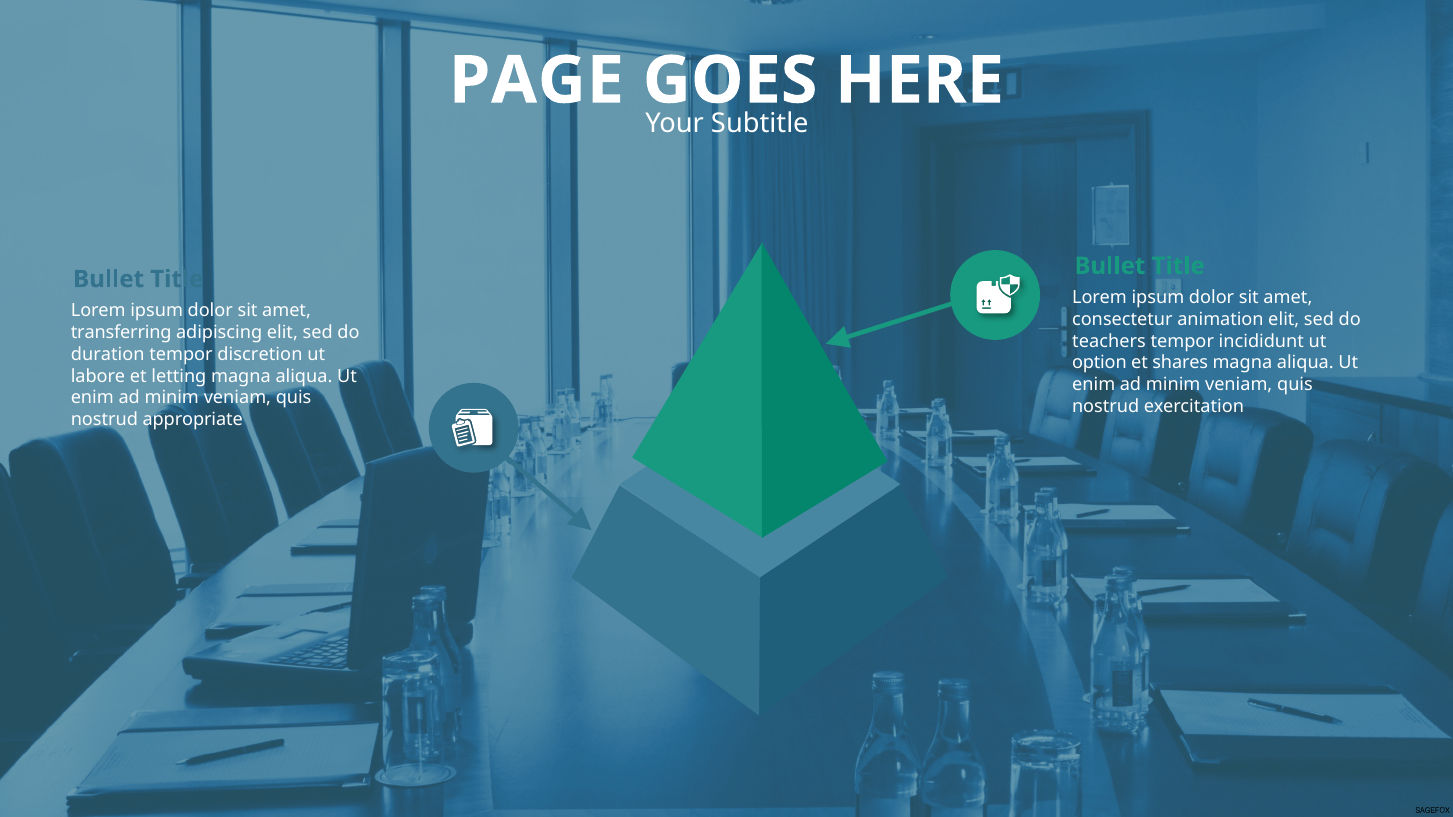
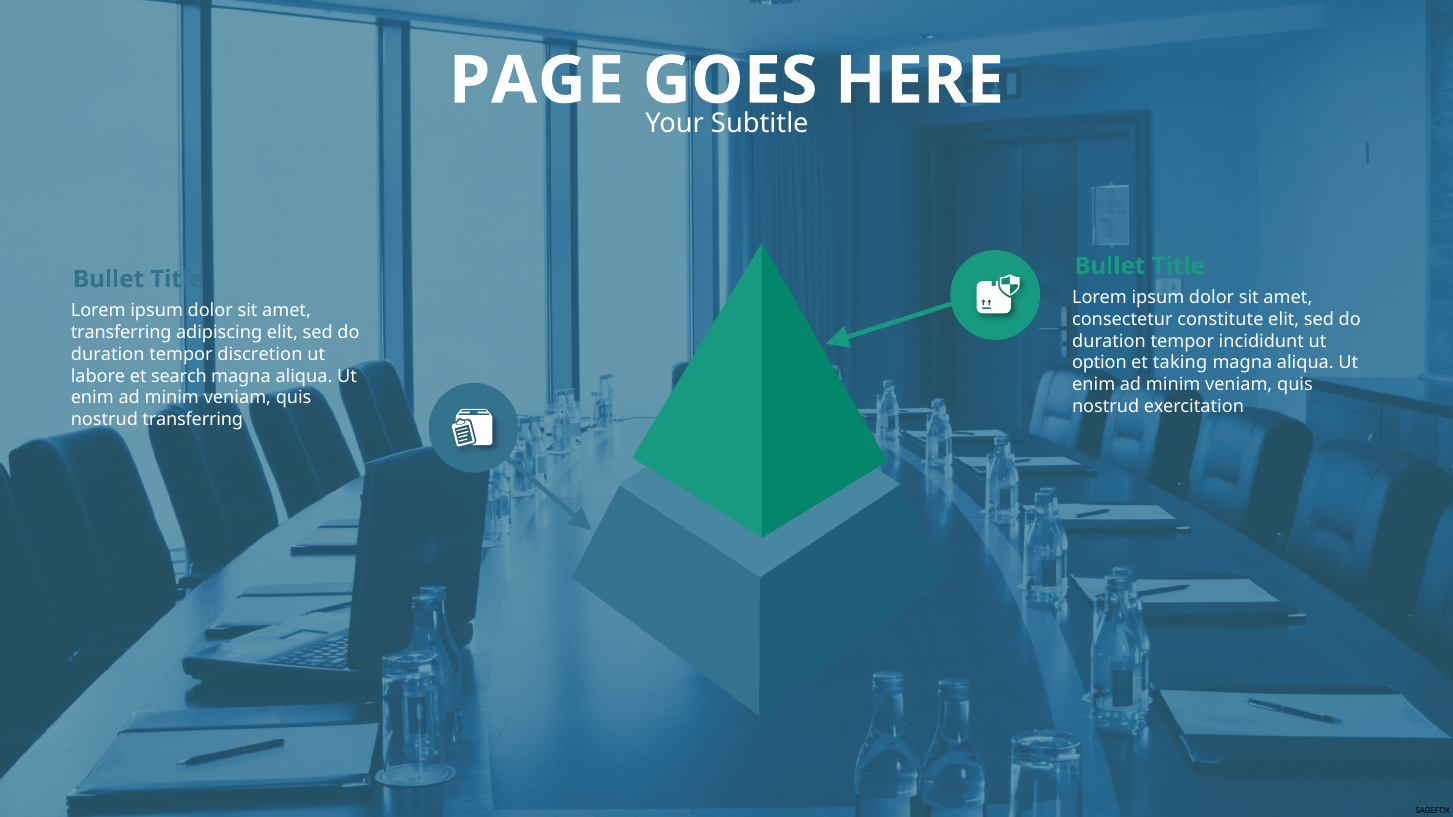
animation: animation -> constitute
teachers at (1109, 341): teachers -> duration
shares: shares -> taking
letting: letting -> search
nostrud appropriate: appropriate -> transferring
